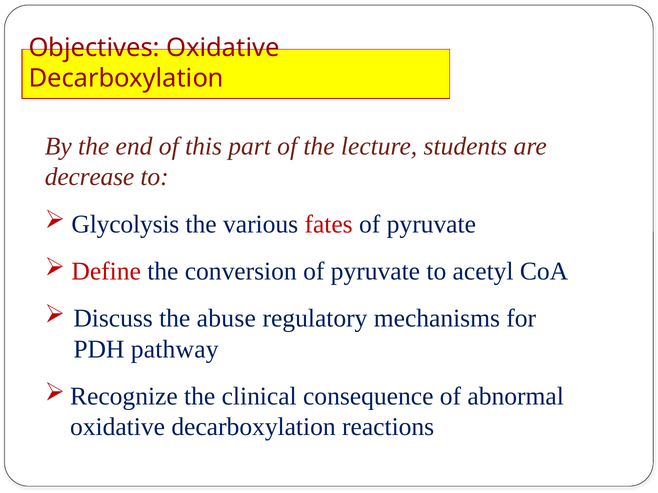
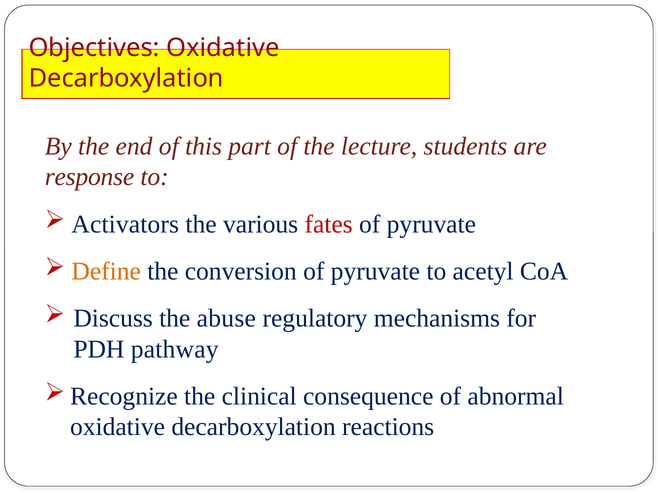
decrease: decrease -> response
Glycolysis: Glycolysis -> Activators
Define colour: red -> orange
